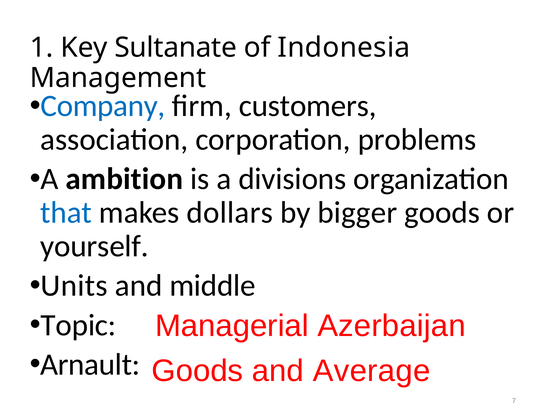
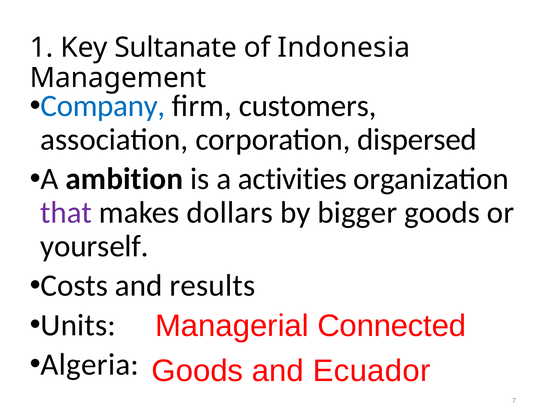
problems: problems -> dispersed
divisions: divisions -> activities
that colour: blue -> purple
Units: Units -> Costs
middle: middle -> results
Topic: Topic -> Units
Azerbaijan: Azerbaijan -> Connected
Arnault: Arnault -> Algeria
Average: Average -> Ecuador
